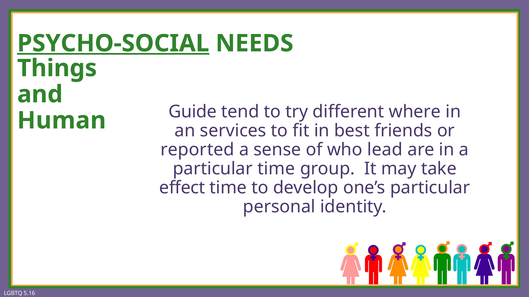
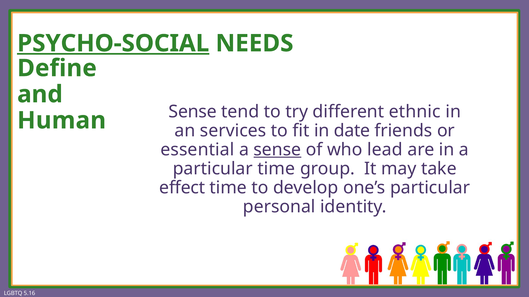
Things: Things -> Define
Guide at (193, 112): Guide -> Sense
where: where -> ethnic
best: best -> date
reported: reported -> essential
sense at (277, 150) underline: none -> present
